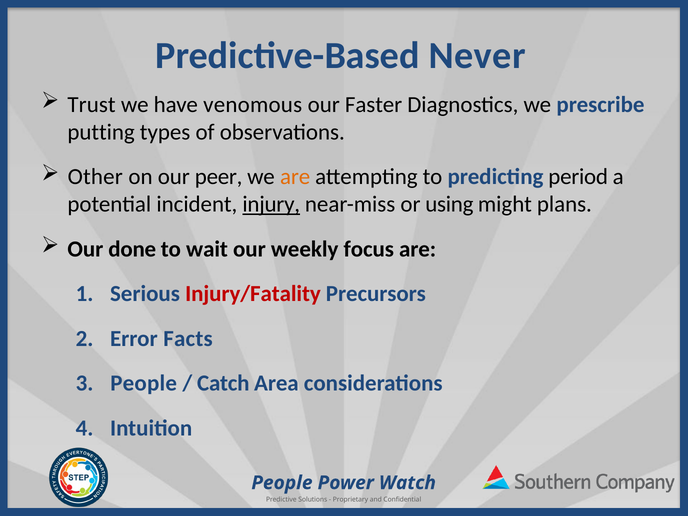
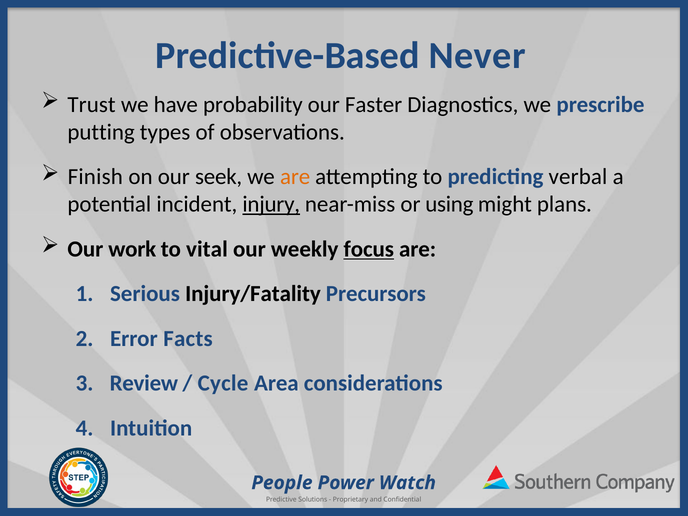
venomous: venomous -> probability
Other: Other -> Finish
peer: peer -> seek
period: period -> verbal
done: done -> work
wait: wait -> vital
focus underline: none -> present
Injury/Fatality colour: red -> black
People at (144, 383): People -> Review
Catch: Catch -> Cycle
